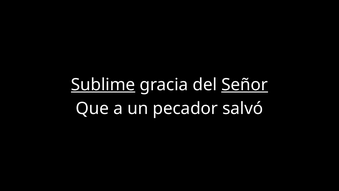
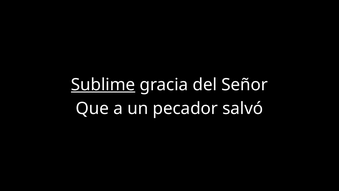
Señor underline: present -> none
